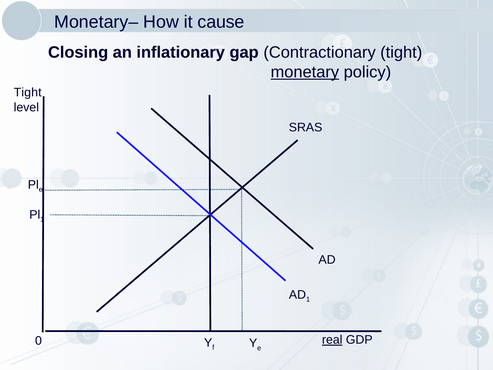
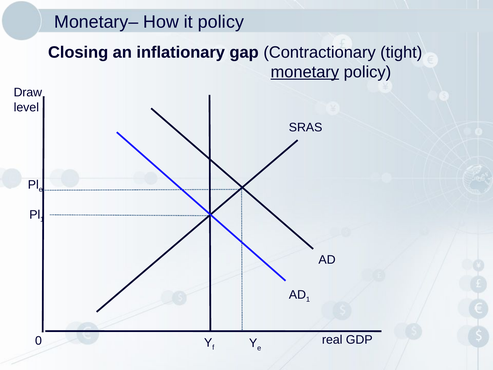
it cause: cause -> policy
Tight at (28, 92): Tight -> Draw
real underline: present -> none
